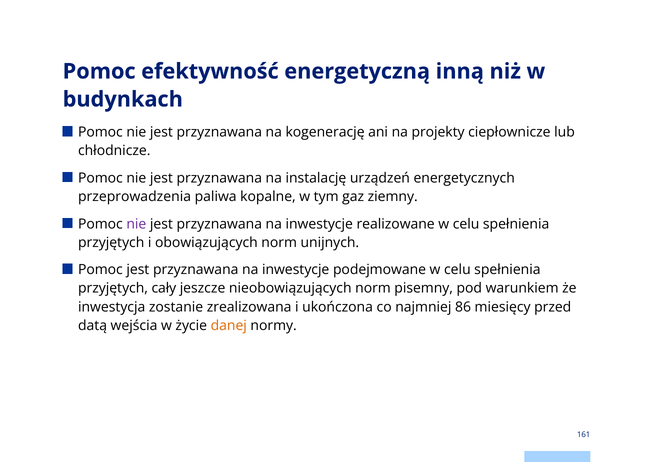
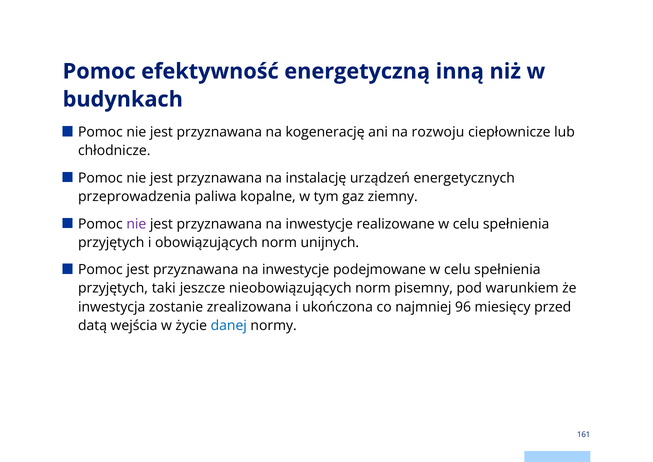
projekty: projekty -> rozwoju
cały: cały -> taki
86: 86 -> 96
danej colour: orange -> blue
